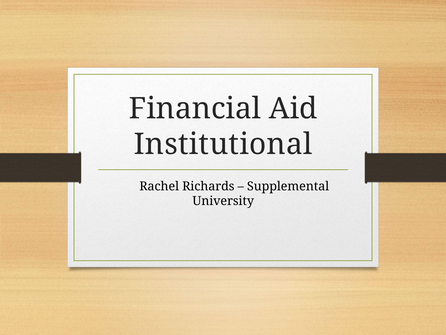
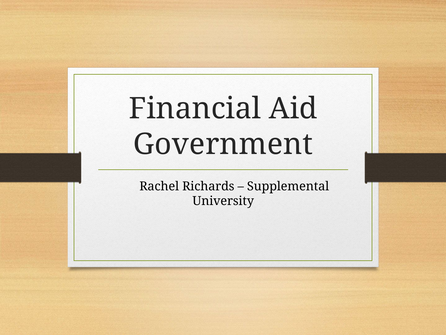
Institutional: Institutional -> Government
